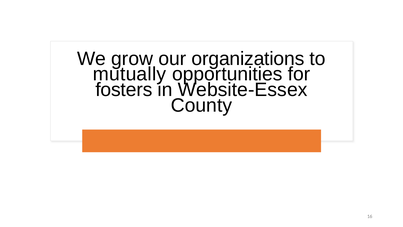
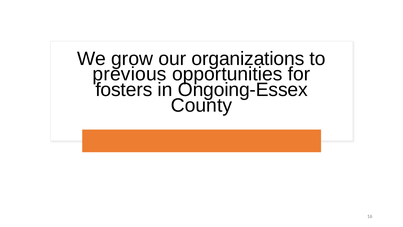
mutually: mutually -> previous
Website-Essex: Website-Essex -> Ongoing-Essex
